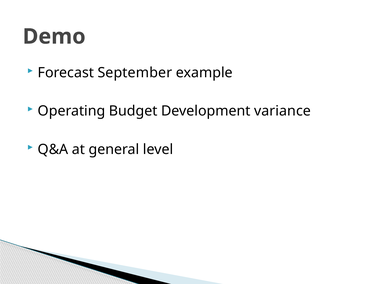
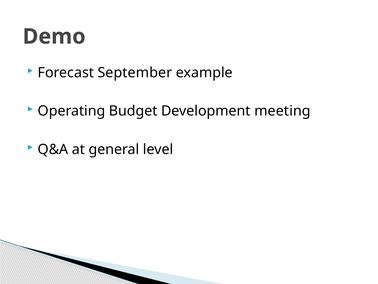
variance: variance -> meeting
